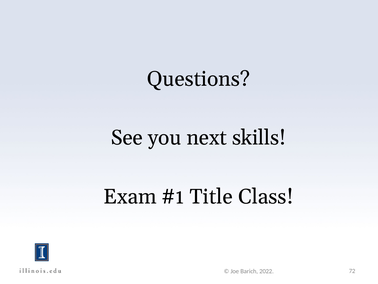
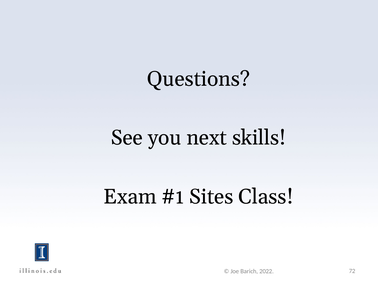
Title: Title -> Sites
